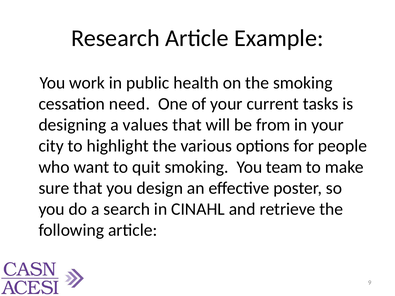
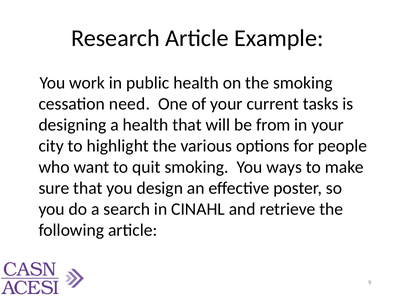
a values: values -> health
team: team -> ways
